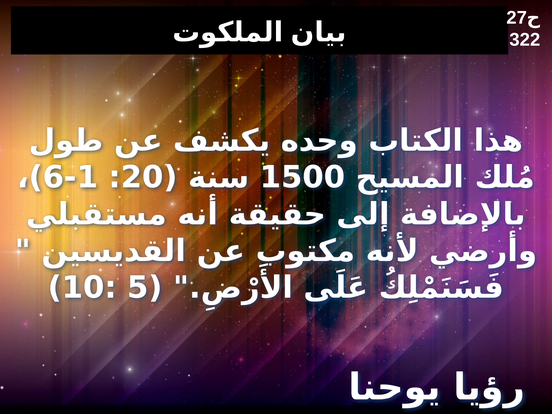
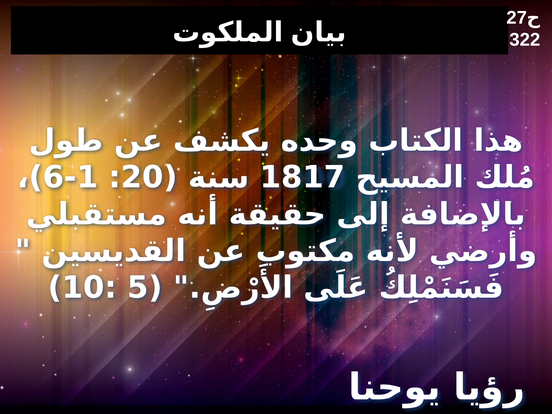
1500: 1500 -> 1817
